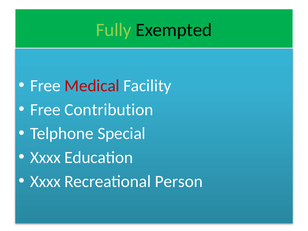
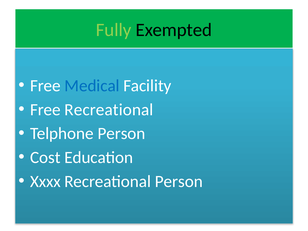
Medical colour: red -> blue
Free Contribution: Contribution -> Recreational
Telphone Special: Special -> Person
Xxxx at (45, 158): Xxxx -> Cost
